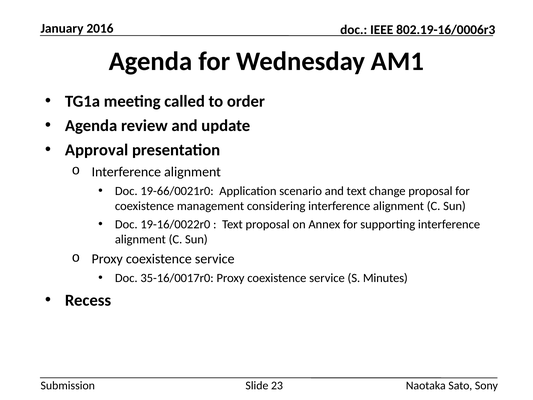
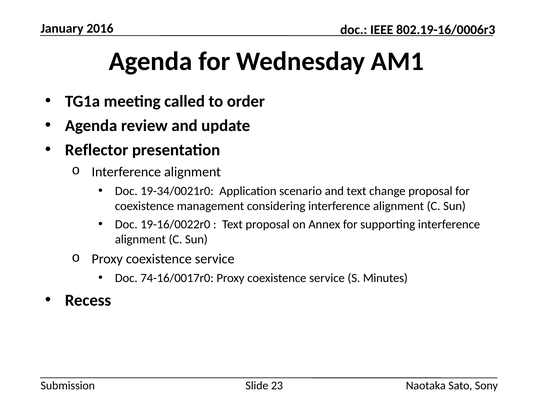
Approval: Approval -> Reflector
19-66/0021r0: 19-66/0021r0 -> 19-34/0021r0
35-16/0017r0: 35-16/0017r0 -> 74-16/0017r0
